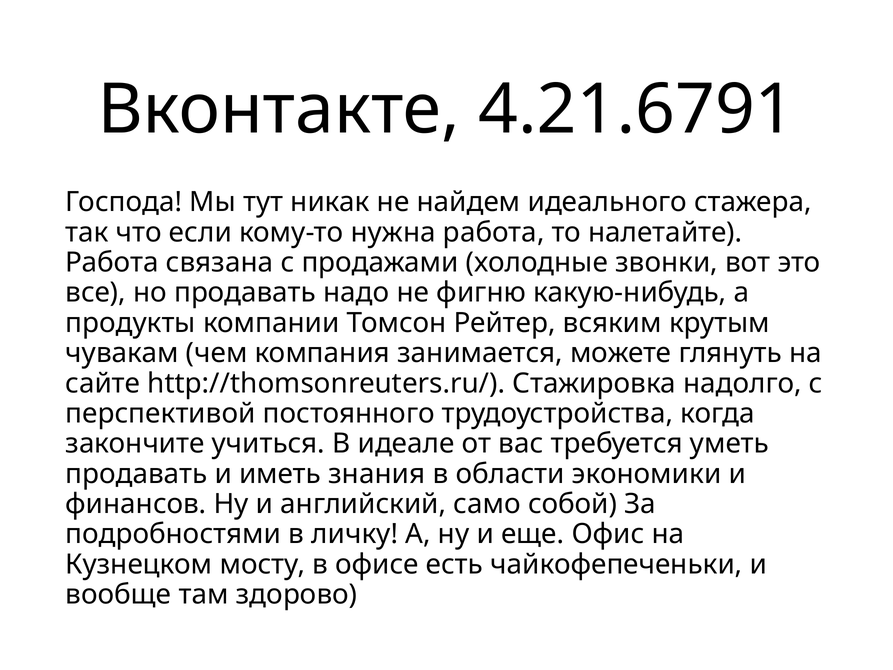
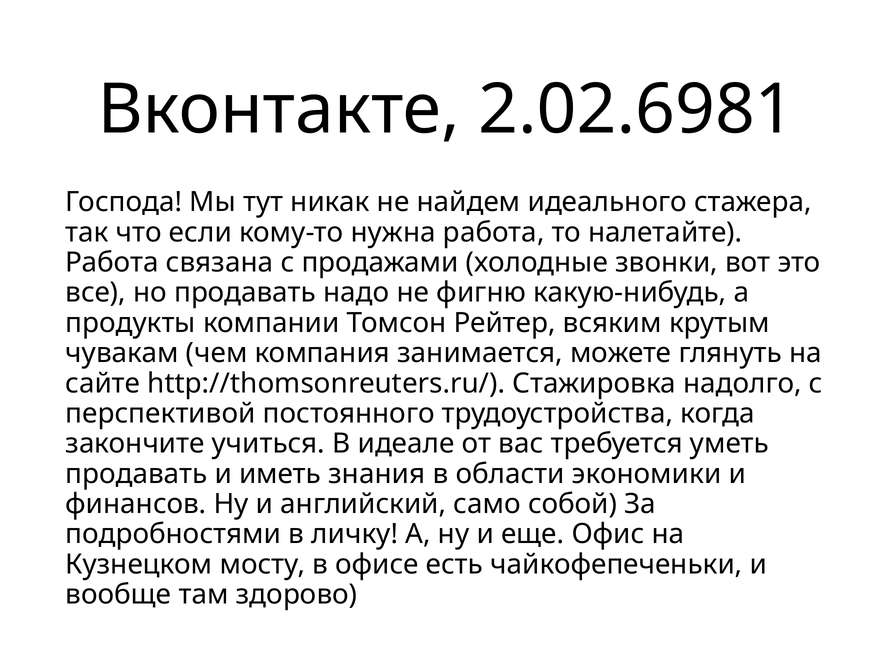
4.21.6791: 4.21.6791 -> 2.02.6981
